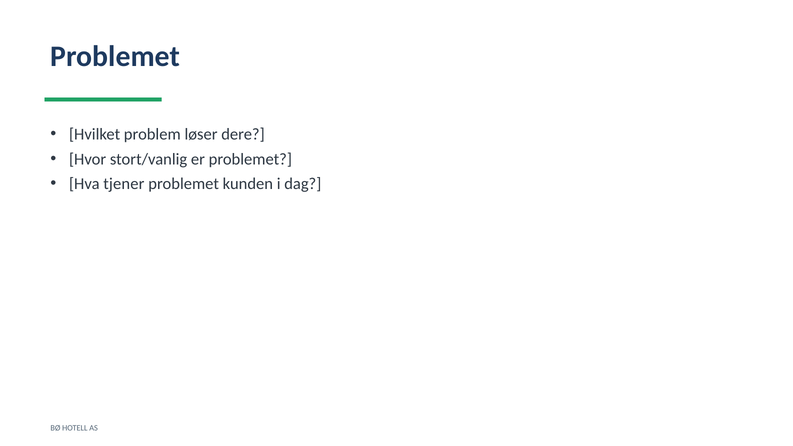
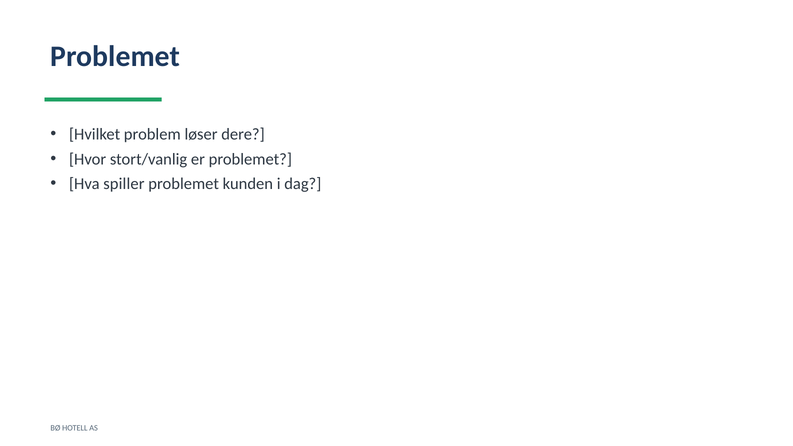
tjener: tjener -> spiller
